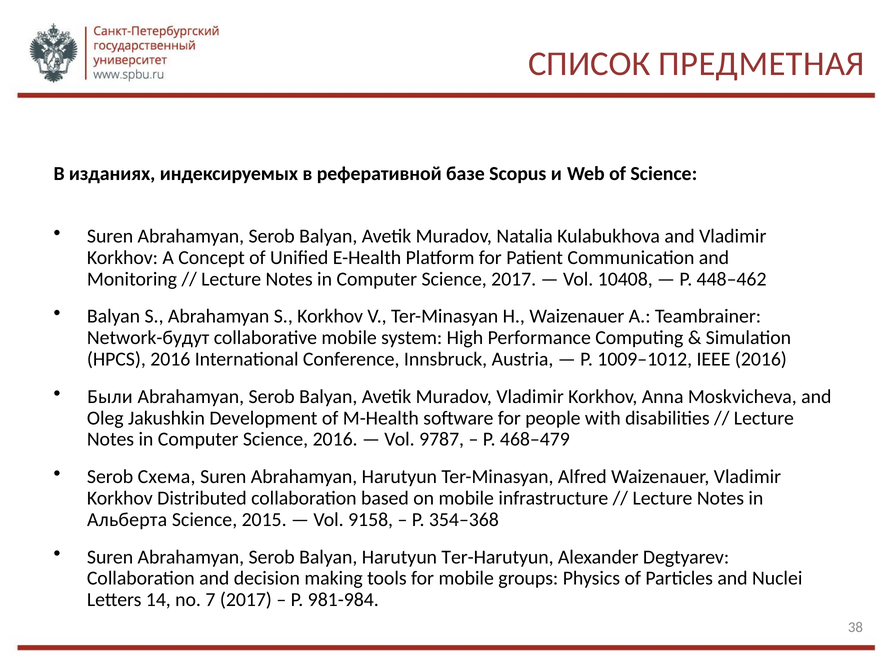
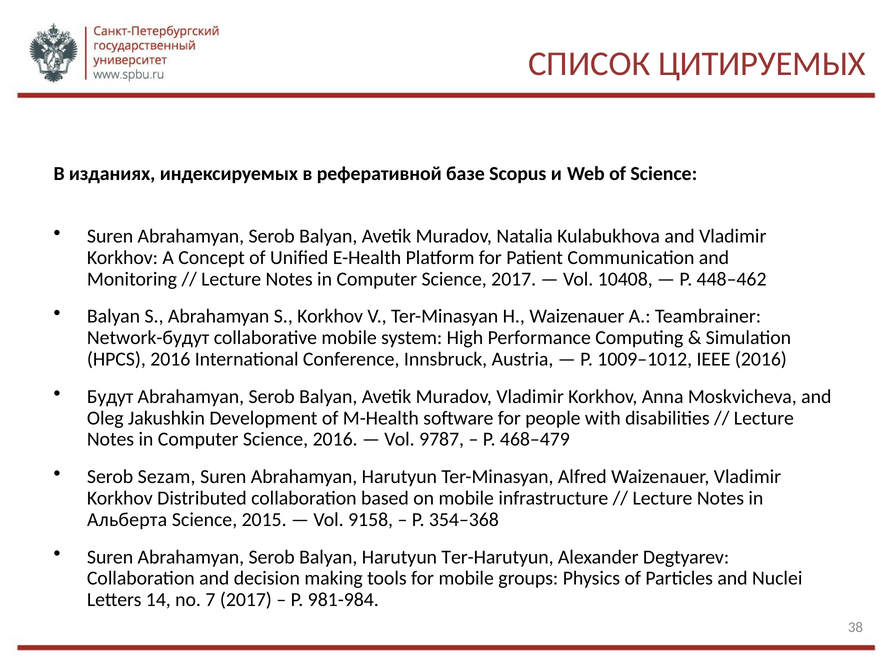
ПРЕДМЕТНАЯ: ПРЕДМЕТНАЯ -> ЦИТИРУЕМЫХ
Были: Были -> Будут
Схема: Схема -> Sezam
